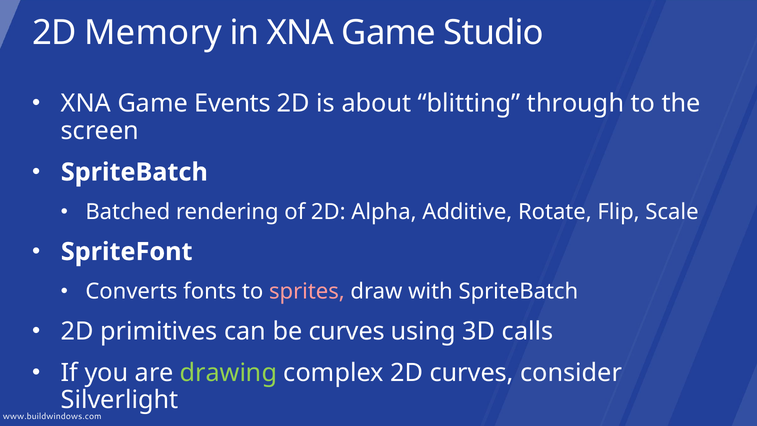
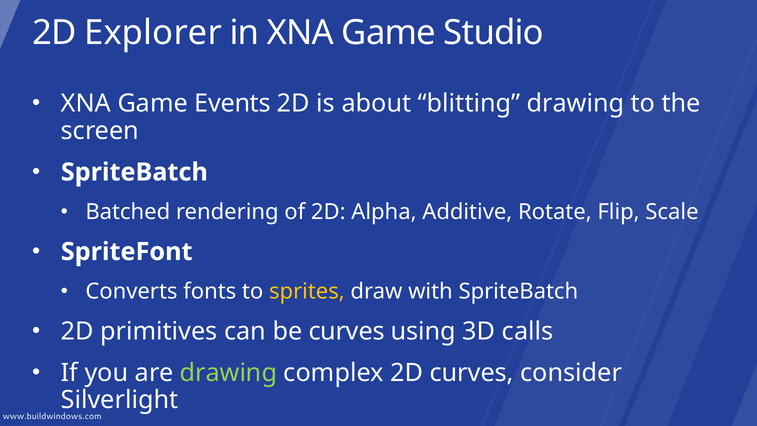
Memory: Memory -> Explorer
blitting through: through -> drawing
sprites colour: pink -> yellow
